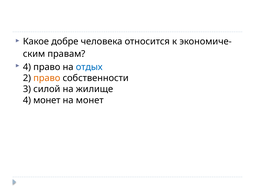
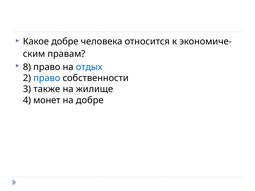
4 at (27, 67): 4 -> 8
право at (47, 78) colour: orange -> blue
силой: силой -> также
на монет: монет -> добре
